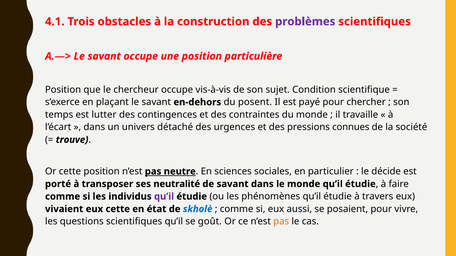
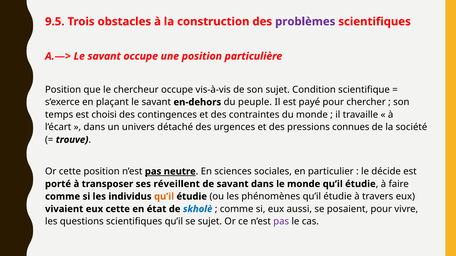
4.1: 4.1 -> 9.5
posent: posent -> peuple
lutter: lutter -> choisi
neutralité: neutralité -> réveillent
qu’il at (164, 197) colour: purple -> orange
se goût: goût -> sujet
pas at (281, 222) colour: orange -> purple
